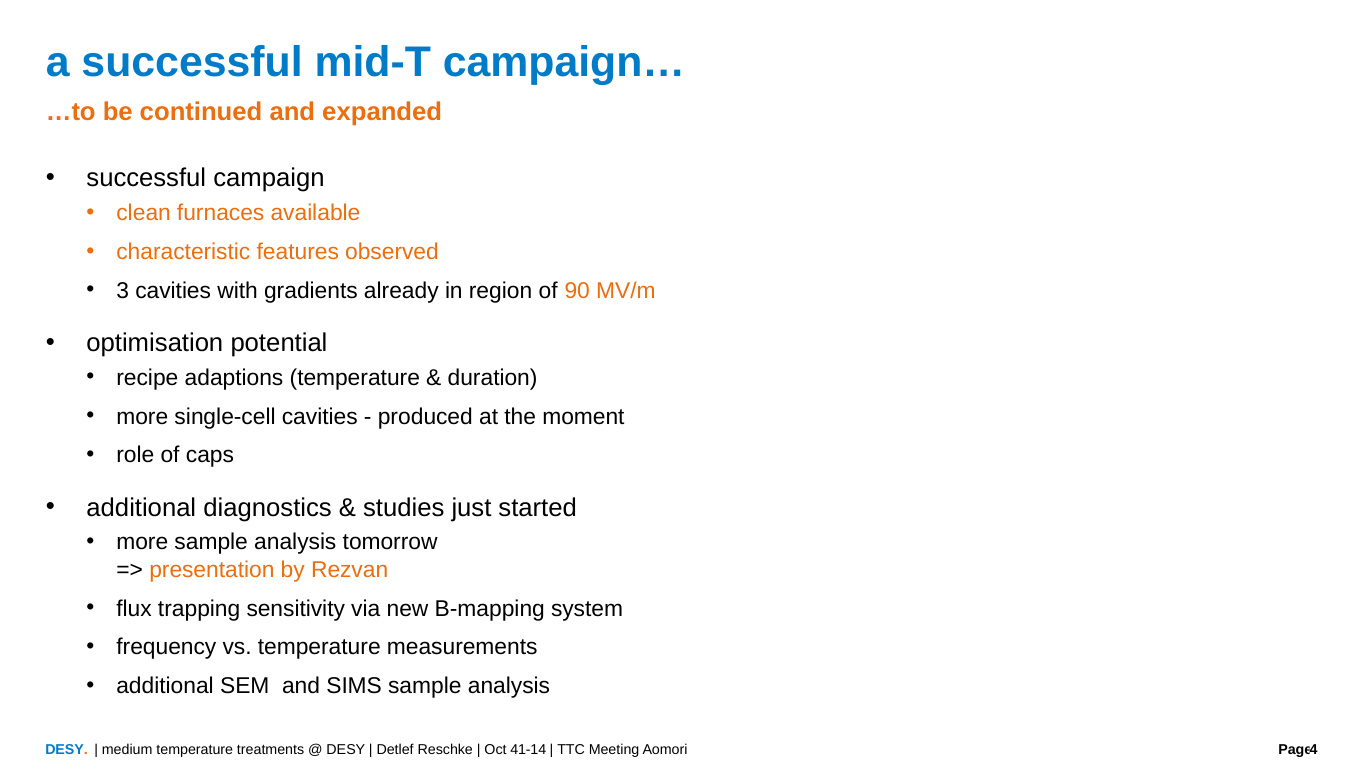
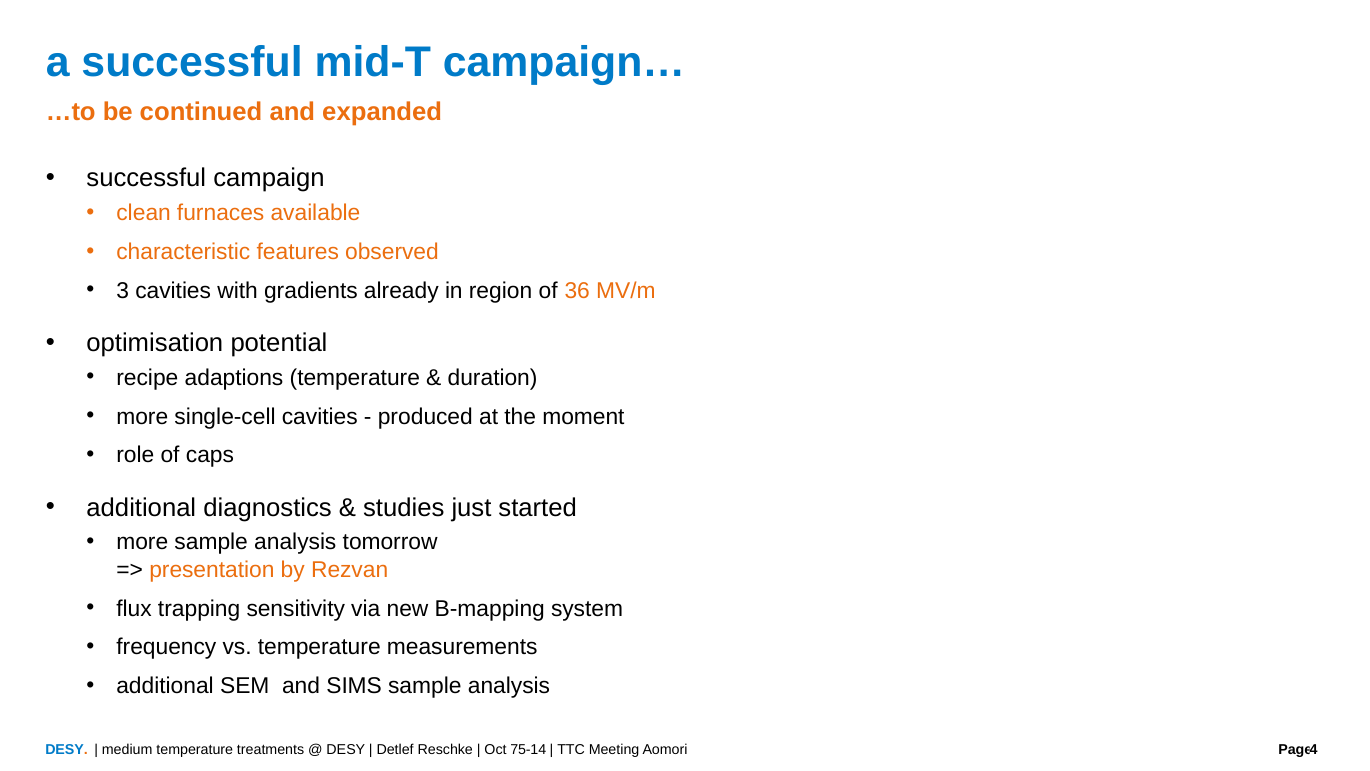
90: 90 -> 36
41-14: 41-14 -> 75-14
